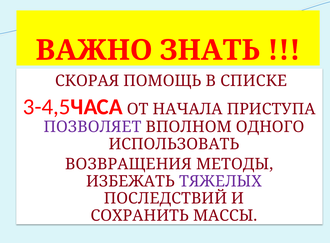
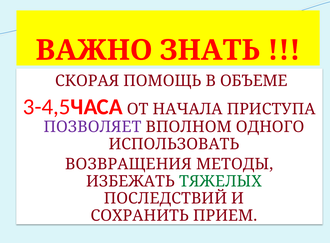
СПИСКЕ: СПИСКЕ -> ОБЪЕМЕ
ТЯЖЕЛЫХ colour: purple -> green
МАССЫ: МАССЫ -> ПРИЕМ
